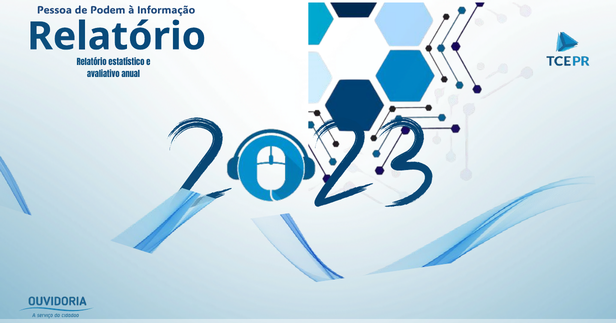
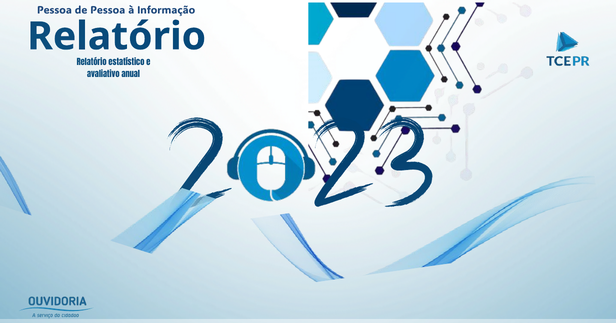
de Podem: Podem -> Pessoa
